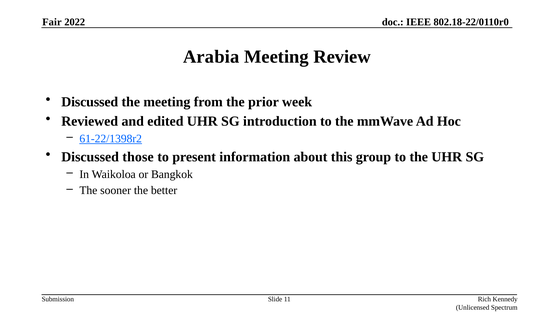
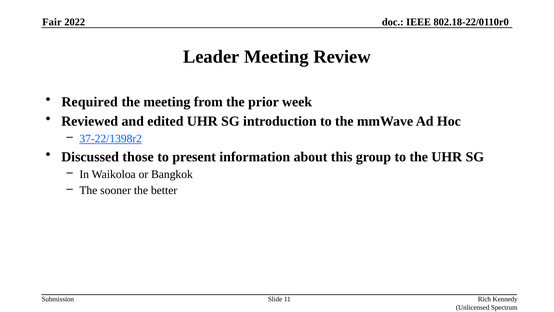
Arabia: Arabia -> Leader
Discussed at (90, 102): Discussed -> Required
61-22/1398r2: 61-22/1398r2 -> 37-22/1398r2
